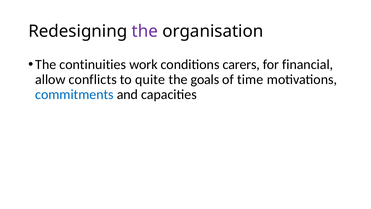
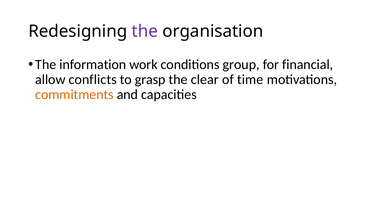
continuities: continuities -> information
carers: carers -> group
quite: quite -> grasp
goals: goals -> clear
commitments colour: blue -> orange
